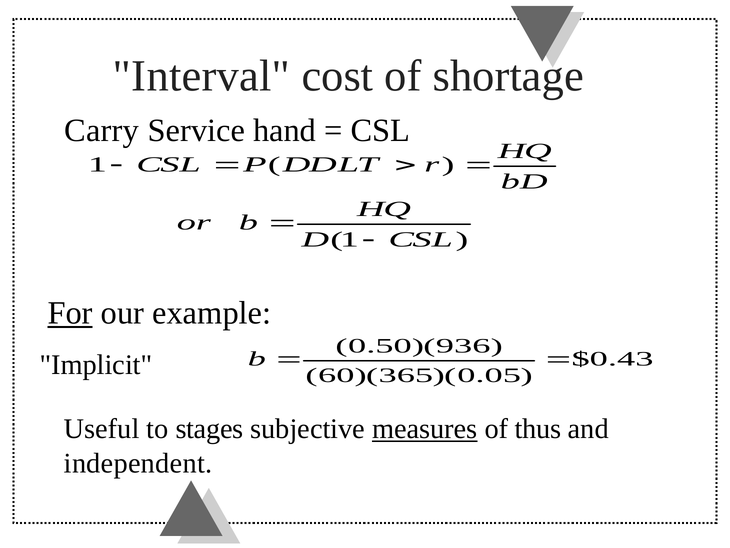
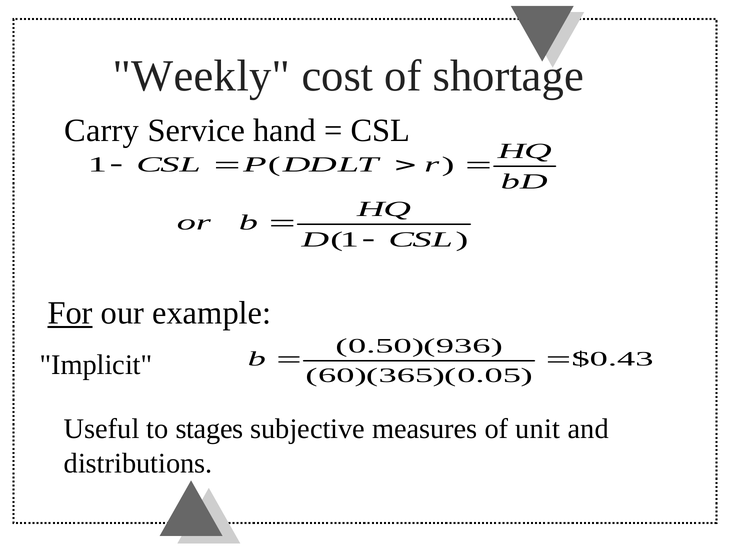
Interval: Interval -> Weekly
measures underline: present -> none
thus: thus -> unit
independent: independent -> distributions
